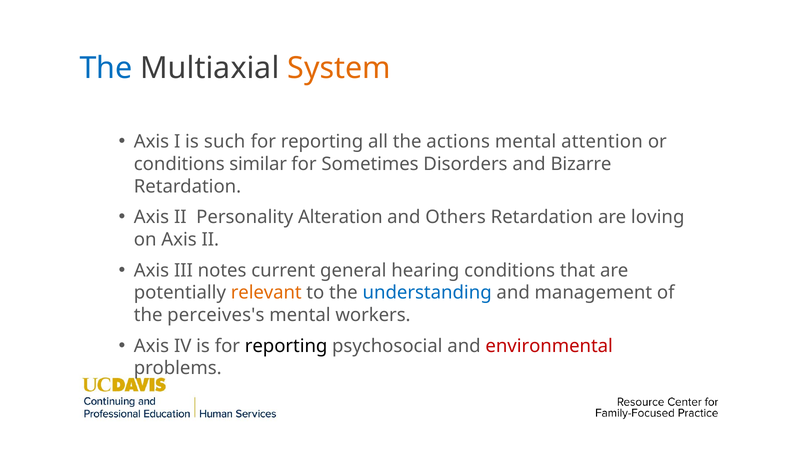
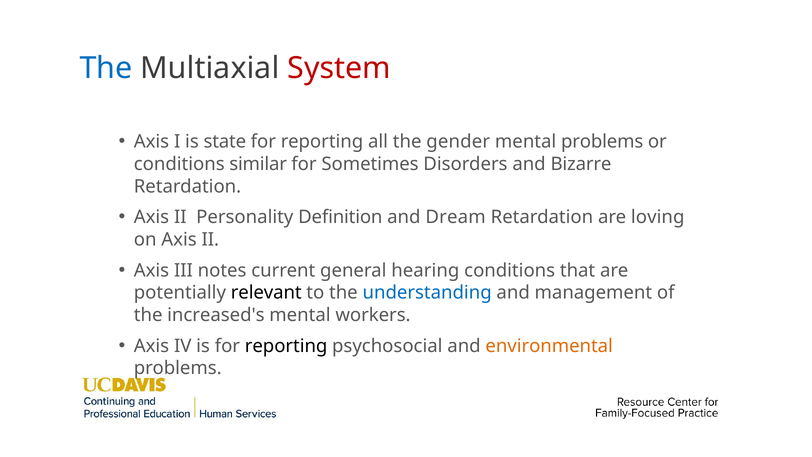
System colour: orange -> red
such: such -> state
actions: actions -> gender
mental attention: attention -> problems
Alteration: Alteration -> Definition
Others: Others -> Dream
relevant colour: orange -> black
perceives's: perceives's -> increased's
environmental colour: red -> orange
